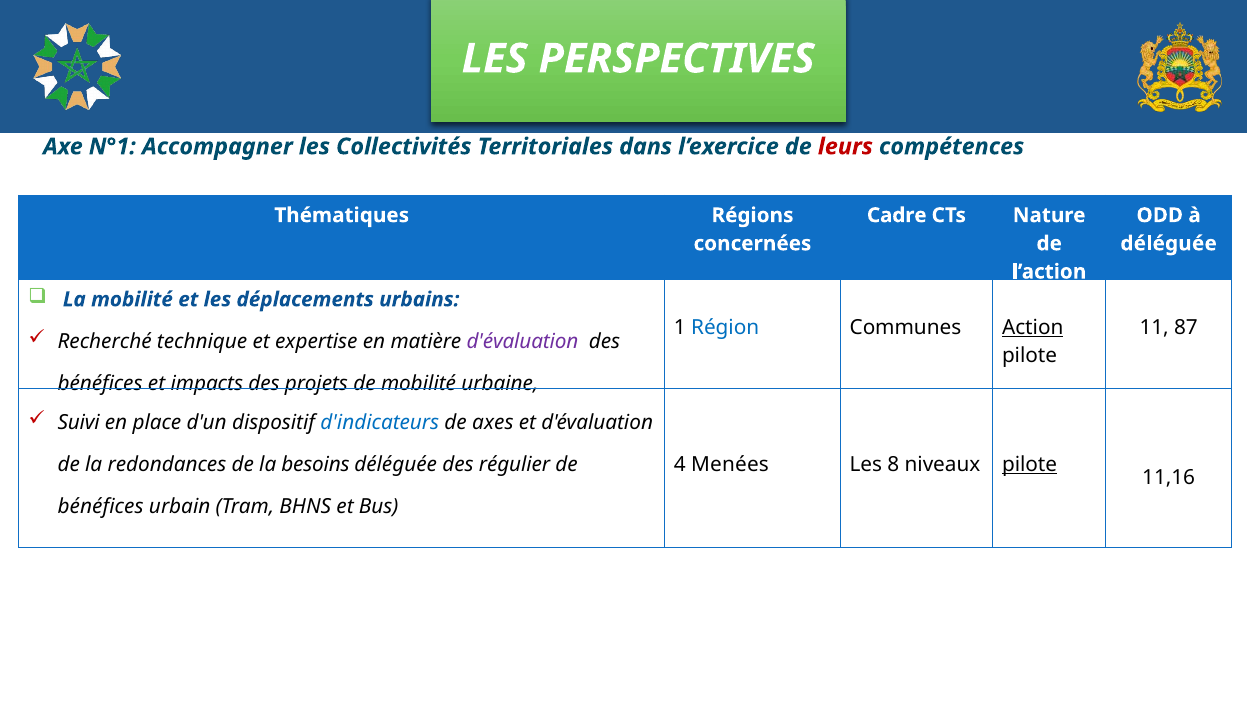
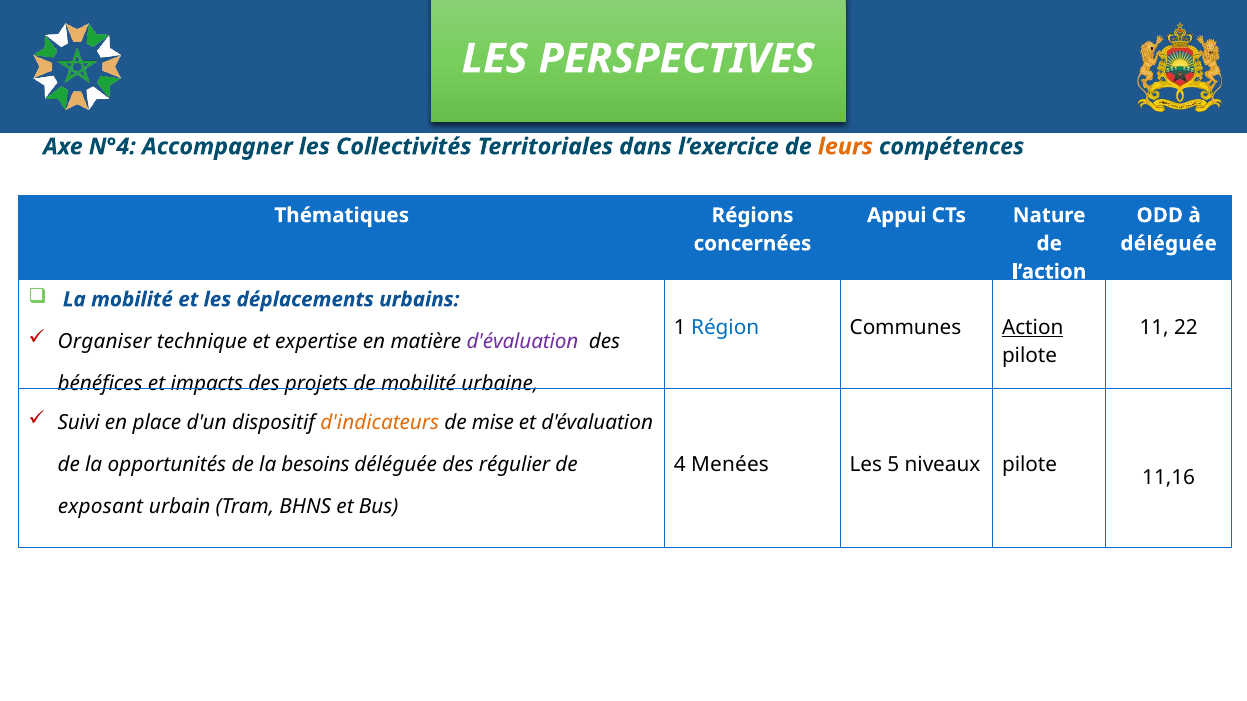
N°1: N°1 -> N°4
leurs colour: red -> orange
Cadre: Cadre -> Appui
87: 87 -> 22
Recherché: Recherché -> Organiser
d'indicateurs colour: blue -> orange
axes: axes -> mise
redondances: redondances -> opportunités
8: 8 -> 5
pilote at (1030, 465) underline: present -> none
bénéfices at (101, 507): bénéfices -> exposant
